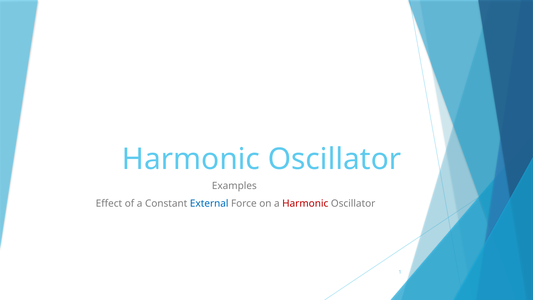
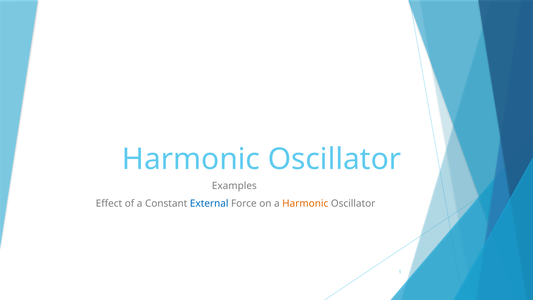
Harmonic at (305, 203) colour: red -> orange
